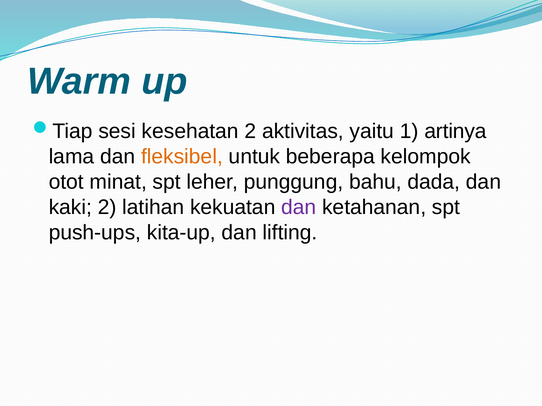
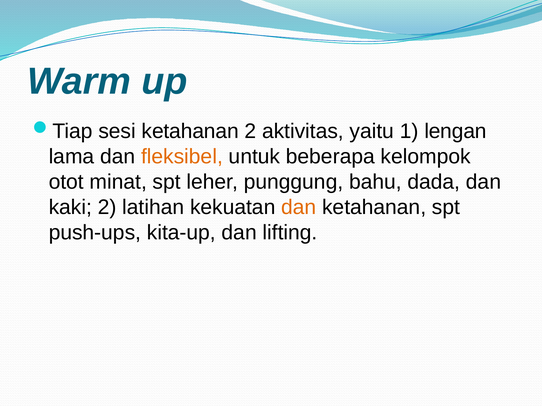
sesi kesehatan: kesehatan -> ketahanan
artinya: artinya -> lengan
dan at (299, 207) colour: purple -> orange
